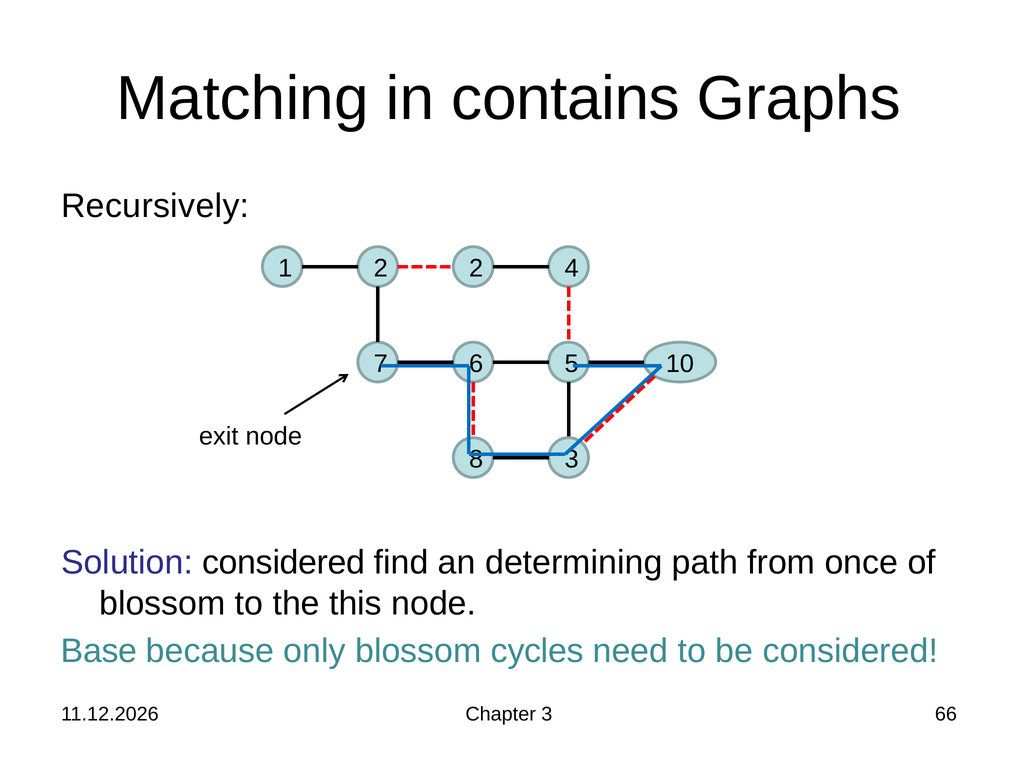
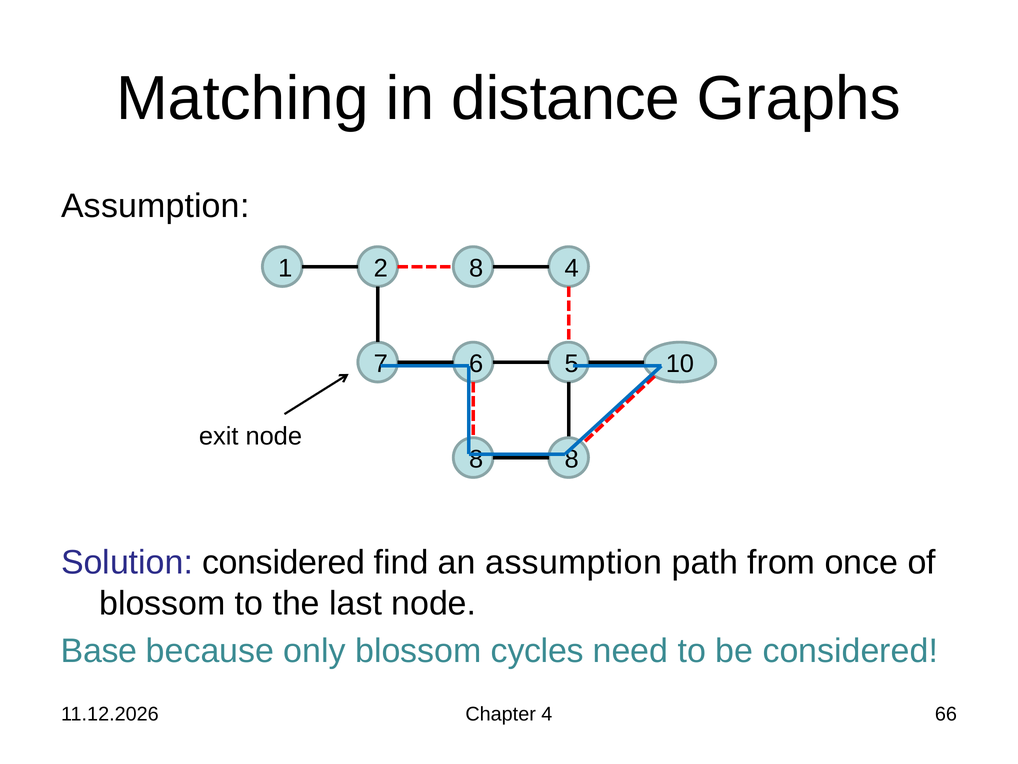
contains: contains -> distance
Recursively at (155, 206): Recursively -> Assumption
2 2: 2 -> 8
8 3: 3 -> 8
an determining: determining -> assumption
this: this -> last
Chapter 3: 3 -> 4
